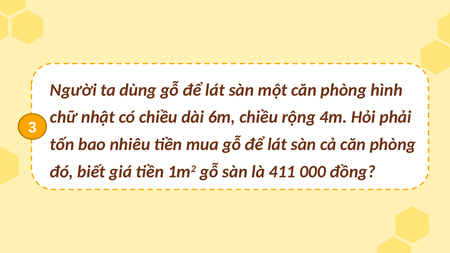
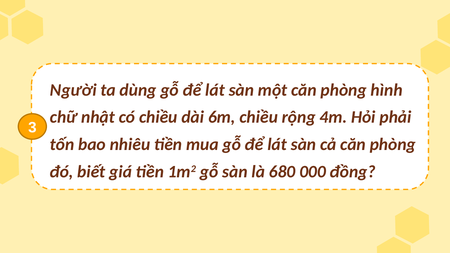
411: 411 -> 680
